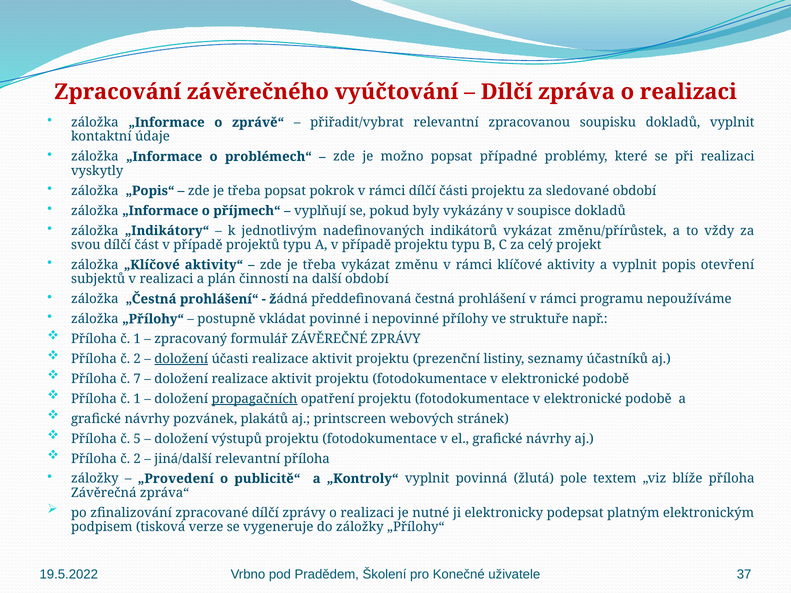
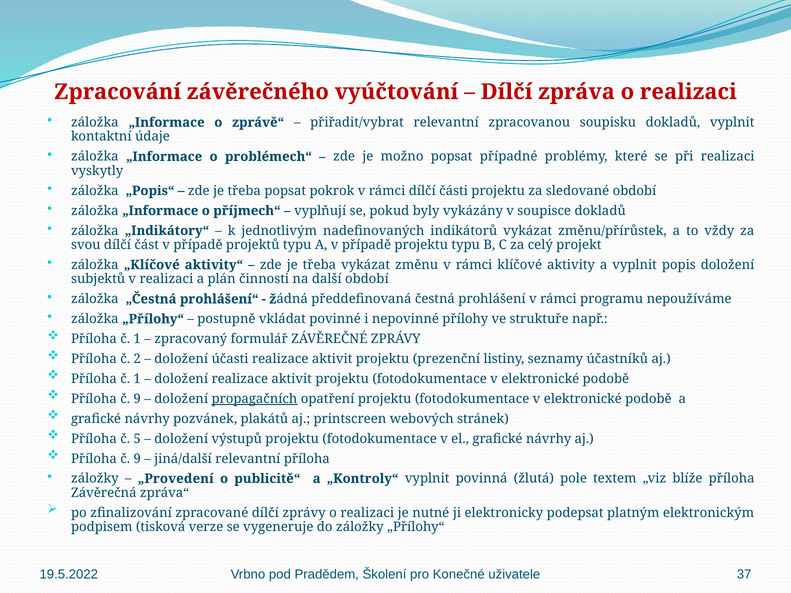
popis otevření: otevření -> doložení
doložení at (181, 359) underline: present -> none
7 at (137, 379): 7 -> 1
1 at (137, 399): 1 -> 9
2 at (137, 459): 2 -> 9
